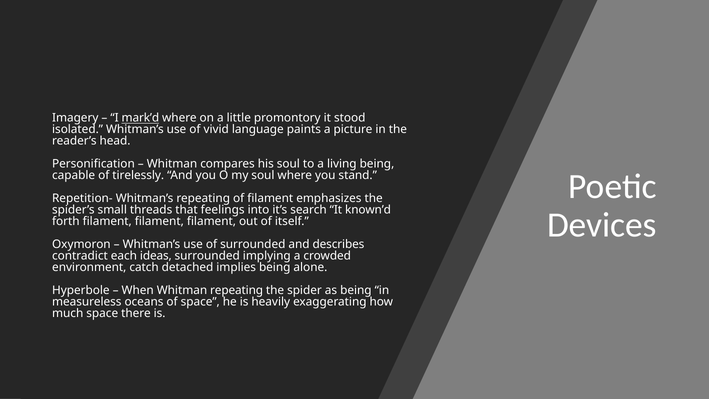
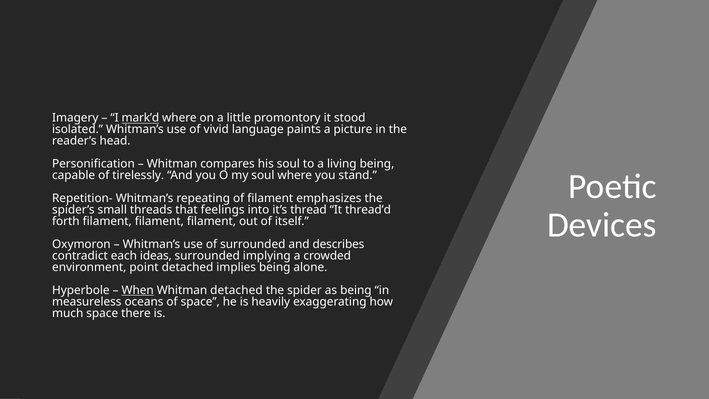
search: search -> thread
known’d: known’d -> thread’d
catch: catch -> point
When underline: none -> present
Whitman repeating: repeating -> detached
